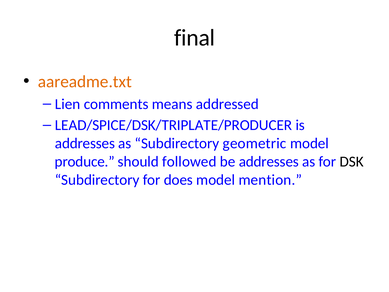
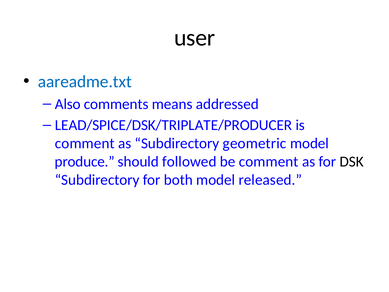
final: final -> user
aareadme.txt colour: orange -> blue
Lien: Lien -> Also
addresses at (85, 143): addresses -> comment
be addresses: addresses -> comment
does: does -> both
mention: mention -> released
